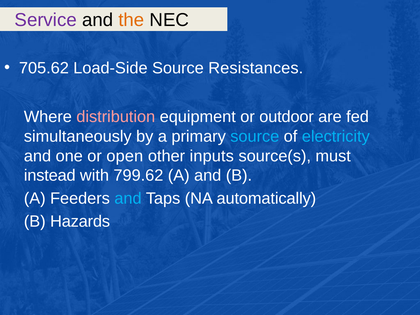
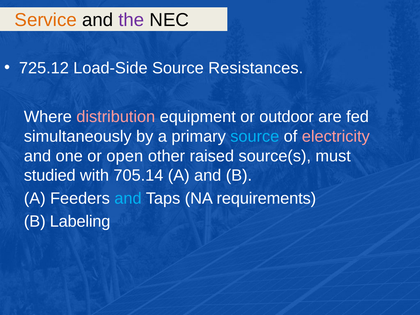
Service colour: purple -> orange
the colour: orange -> purple
705.62: 705.62 -> 725.12
electricity colour: light blue -> pink
inputs: inputs -> raised
instead: instead -> studied
799.62: 799.62 -> 705.14
automatically: automatically -> requirements
Hazards: Hazards -> Labeling
